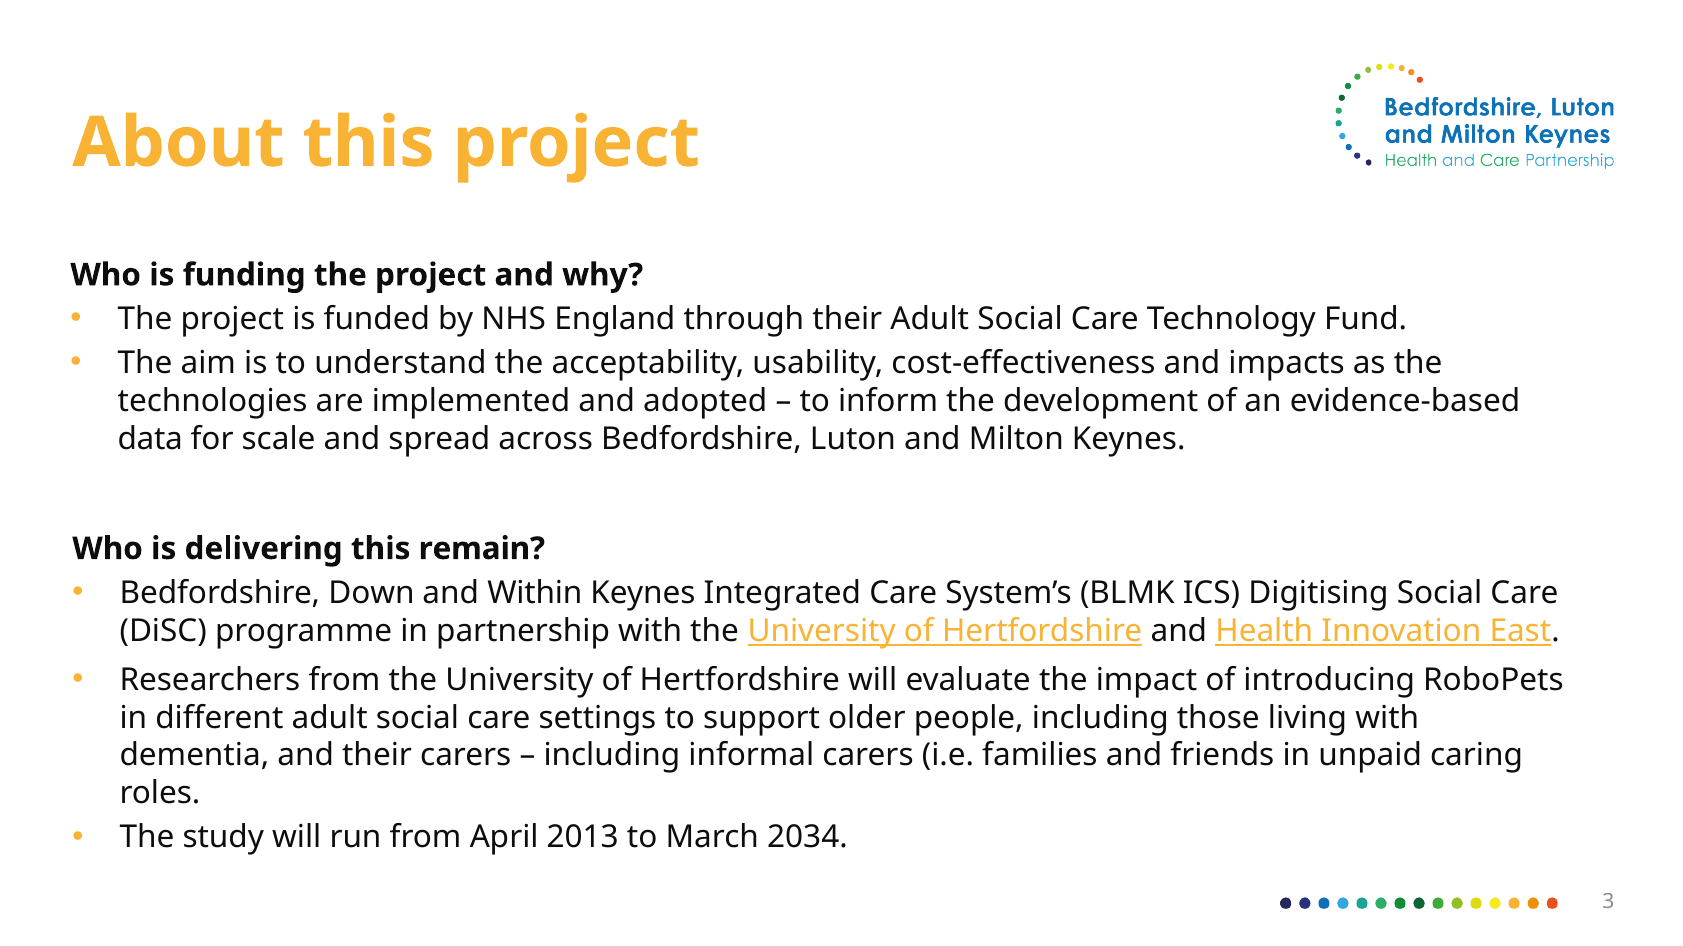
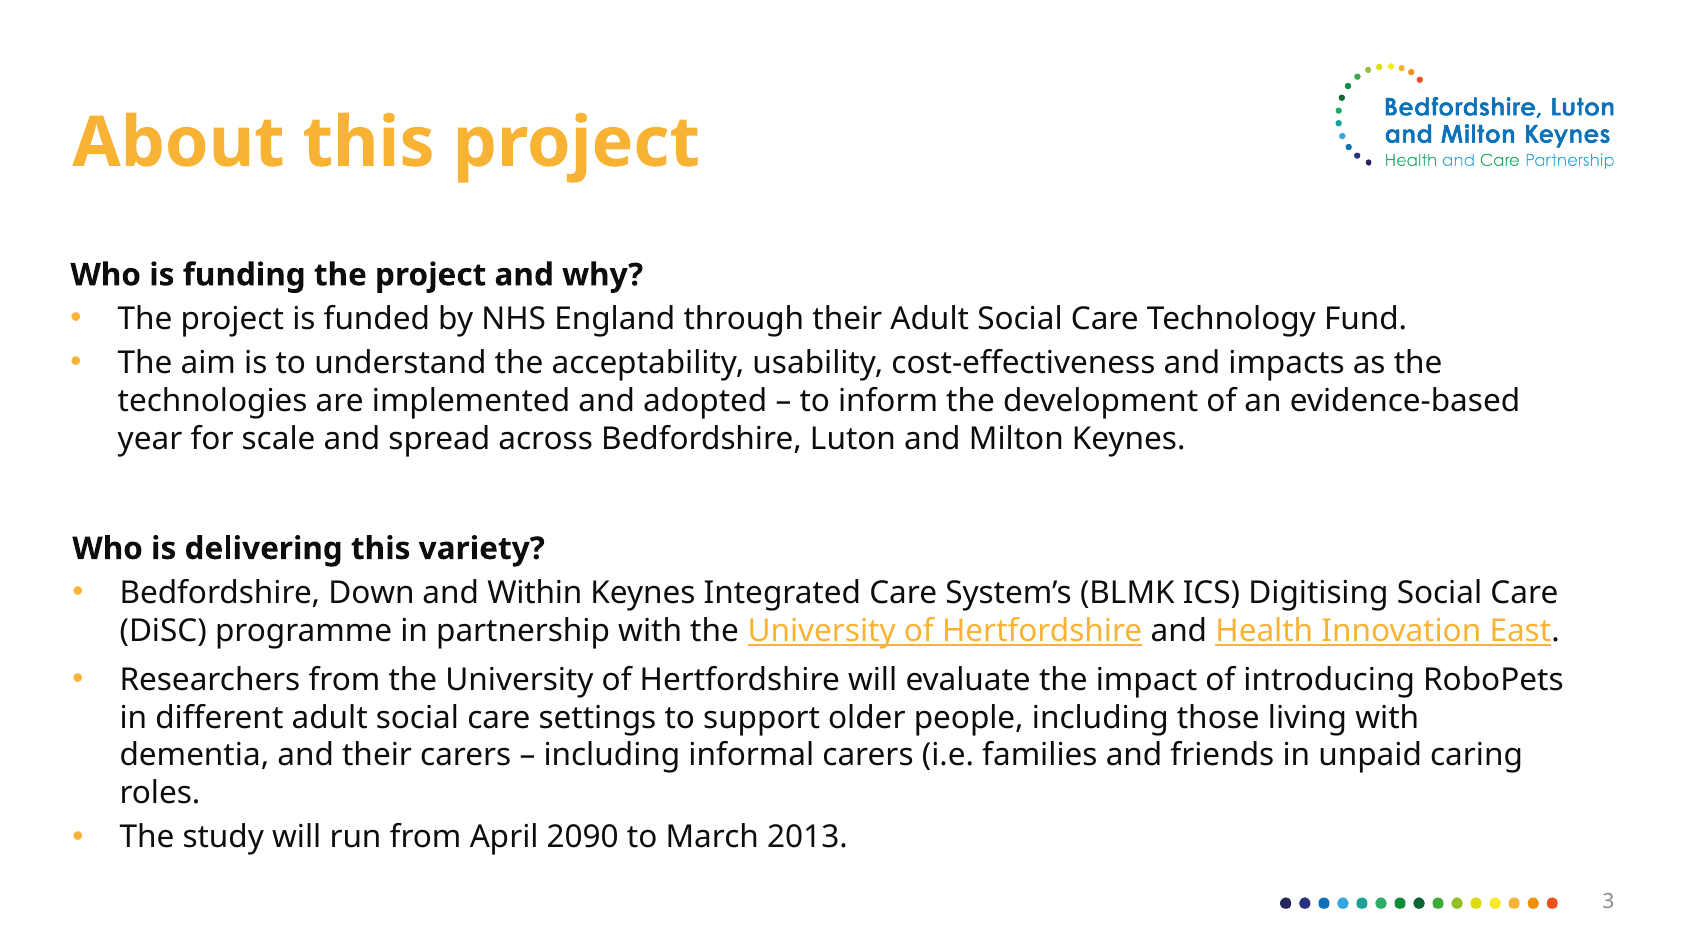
data: data -> year
remain: remain -> variety
2013: 2013 -> 2090
2034: 2034 -> 2013
